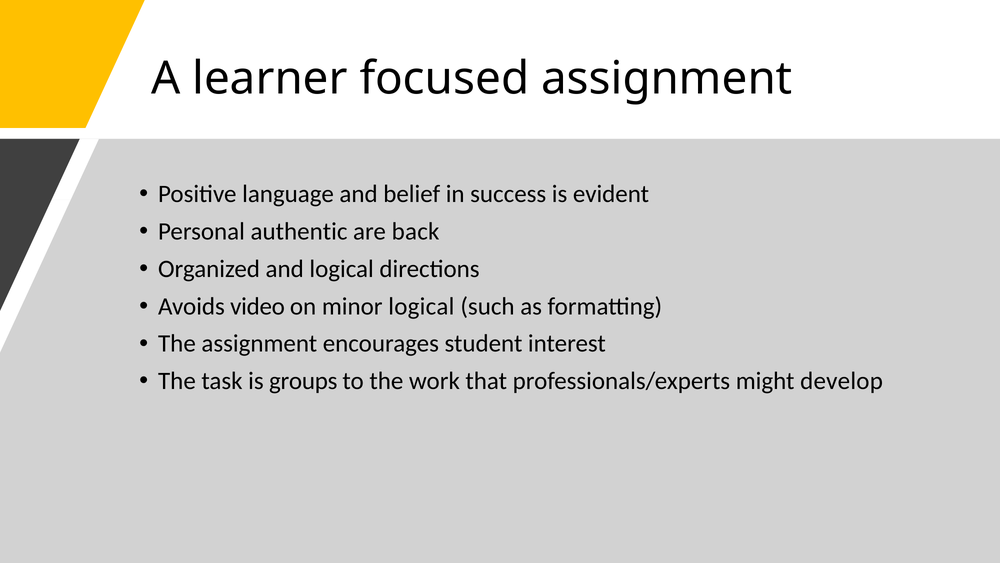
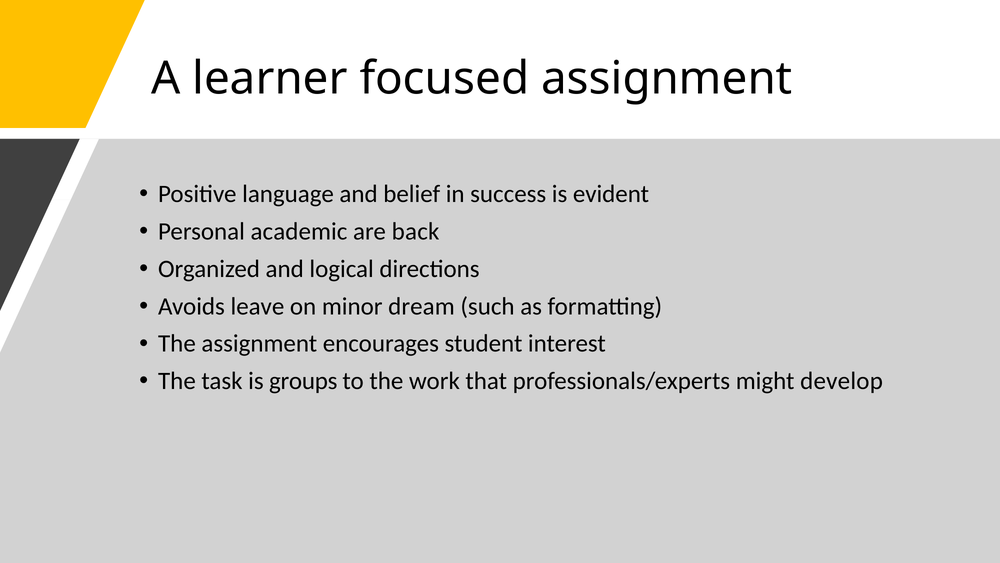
authentic: authentic -> academic
video: video -> leave
minor logical: logical -> dream
